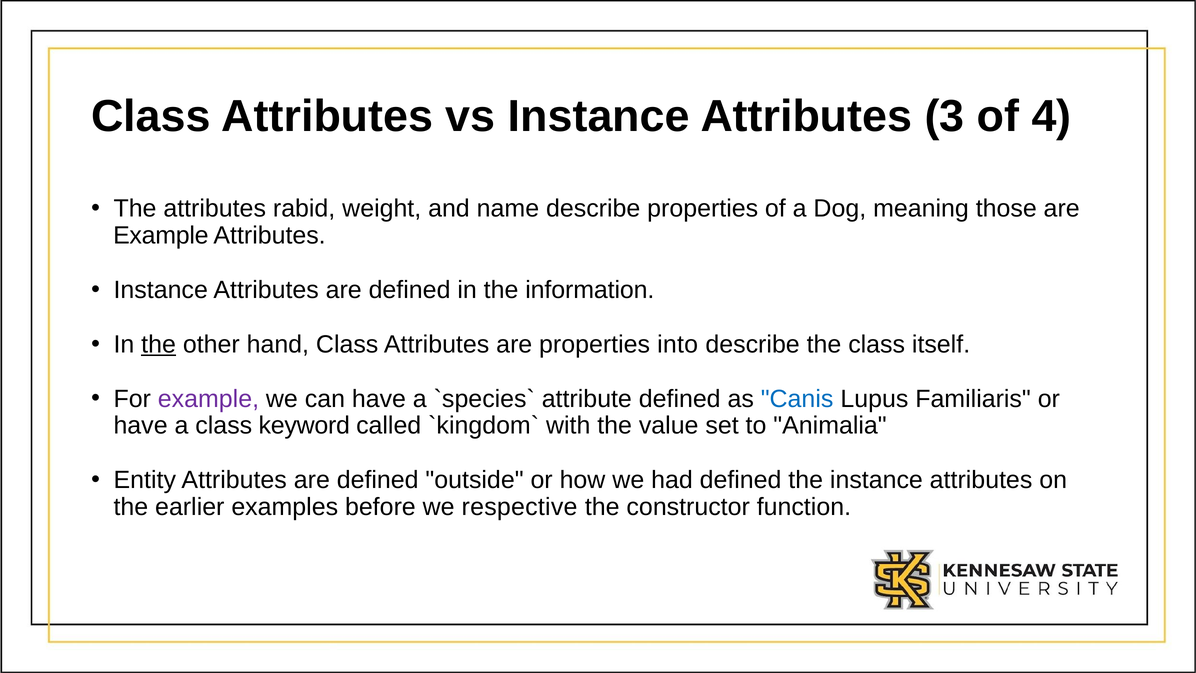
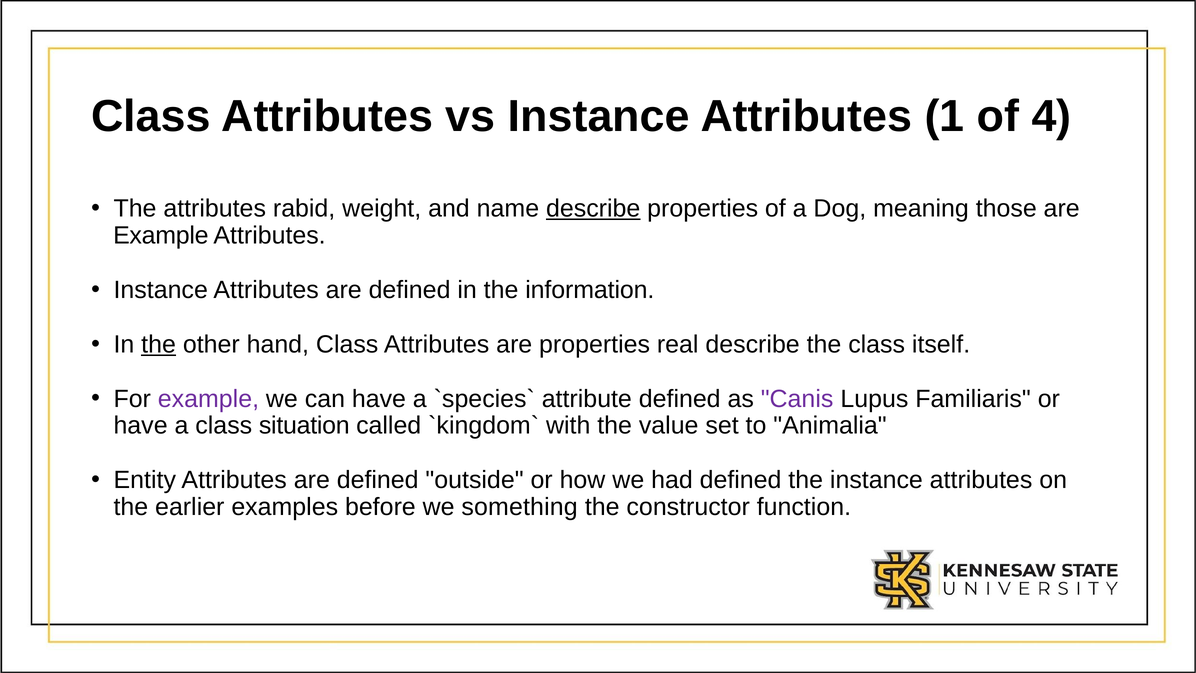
3: 3 -> 1
describe at (593, 209) underline: none -> present
into: into -> real
Canis colour: blue -> purple
keyword: keyword -> situation
respective: respective -> something
